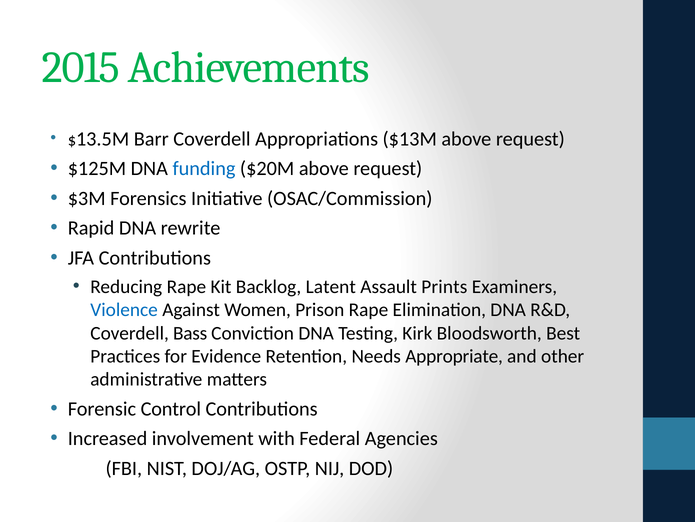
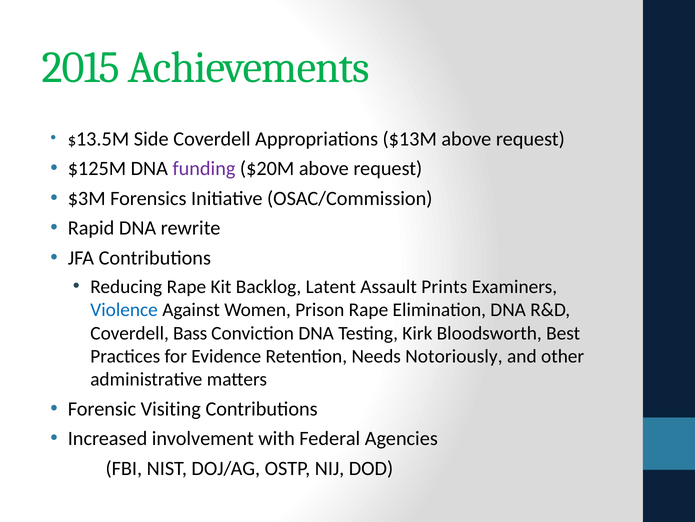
Barr: Barr -> Side
funding colour: blue -> purple
Appropriate: Appropriate -> Notoriously
Control: Control -> Visiting
